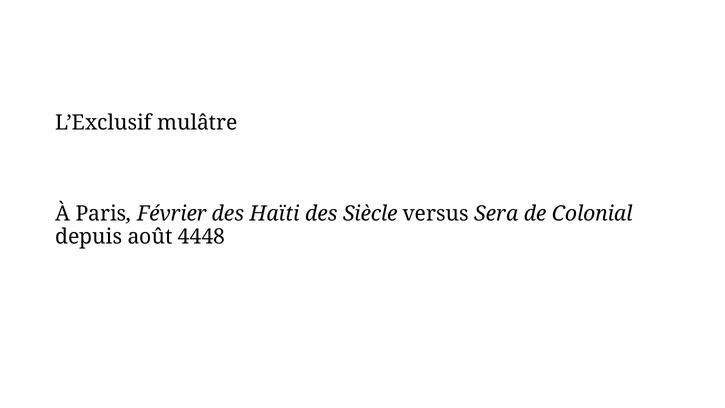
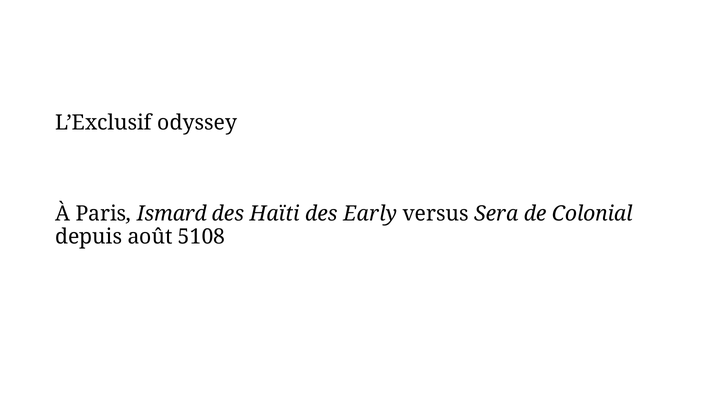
mulâtre: mulâtre -> odyssey
Février: Février -> Ismard
Siècle: Siècle -> Early
4448: 4448 -> 5108
